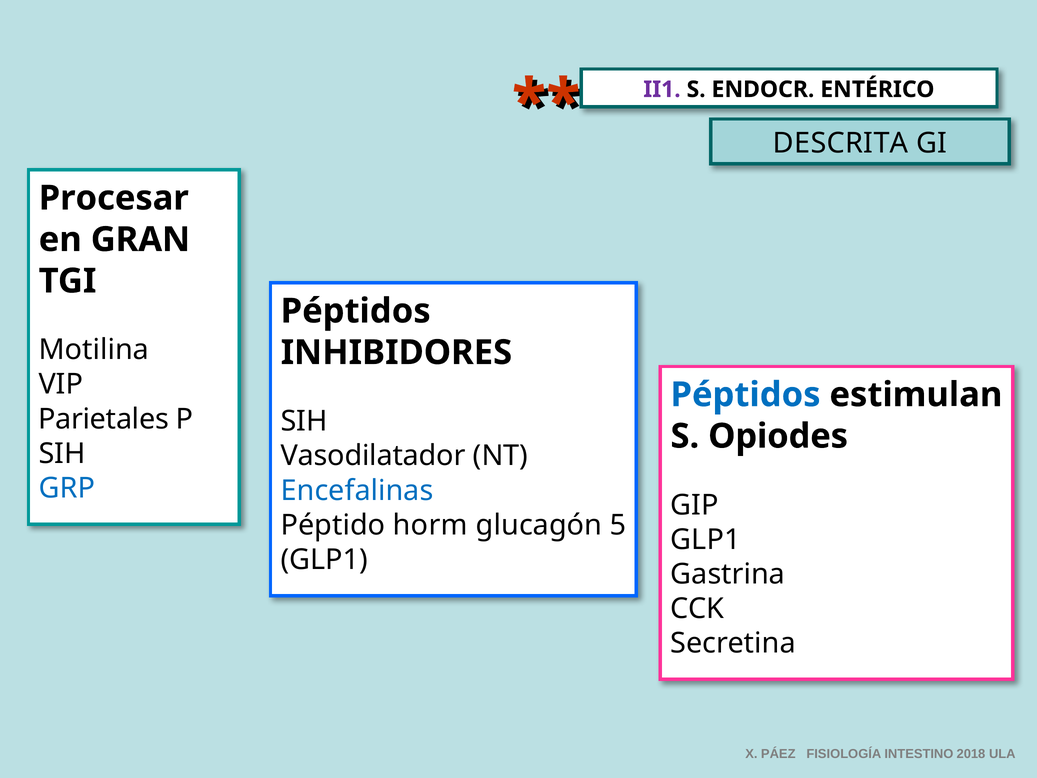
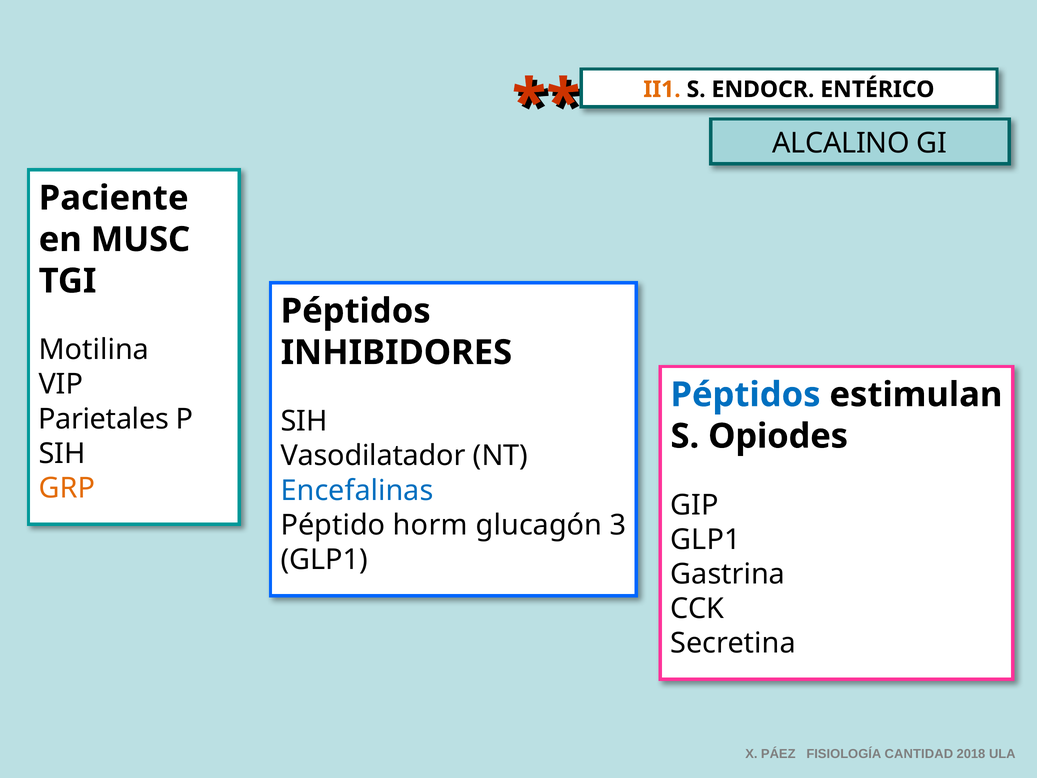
II1 colour: purple -> orange
DESCRITA: DESCRITA -> ALCALINO
Procesar: Procesar -> Paciente
GRAN: GRAN -> MUSC
GRP colour: blue -> orange
5: 5 -> 3
INTESTINO: INTESTINO -> CANTIDAD
